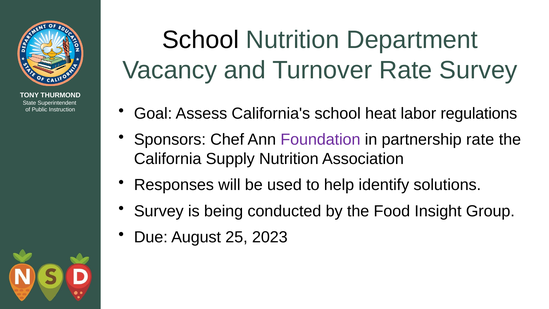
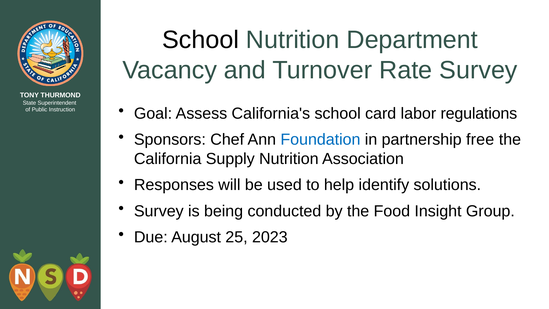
heat: heat -> card
Foundation colour: purple -> blue
partnership rate: rate -> free
